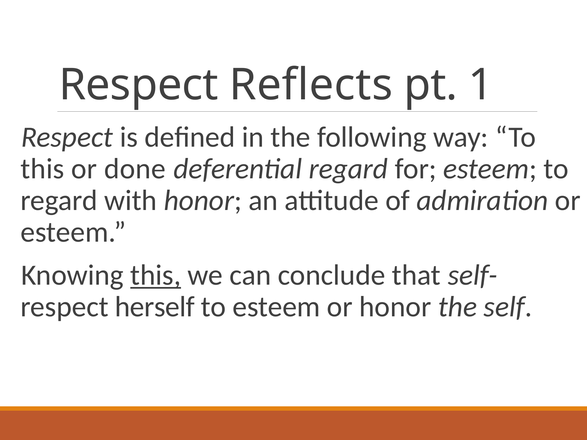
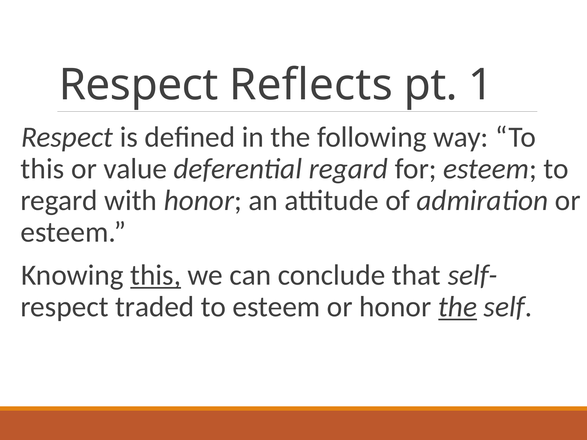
done: done -> value
herself: herself -> traded
the at (458, 307) underline: none -> present
